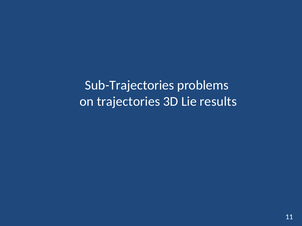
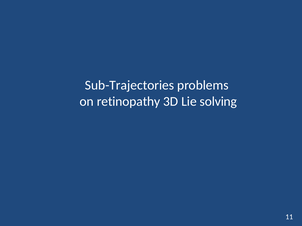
trajectories: trajectories -> retinopathy
results: results -> solving
